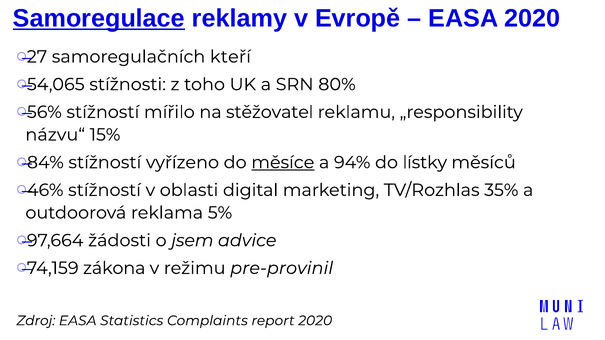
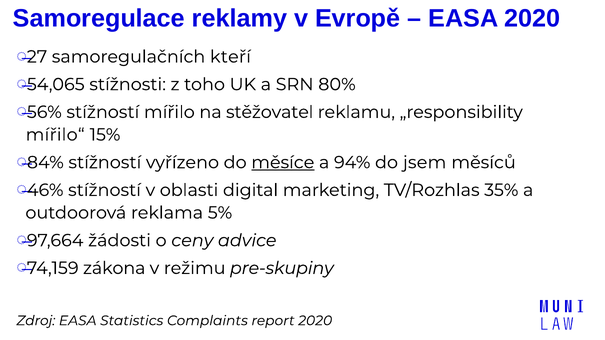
Samoregulace underline: present -> none
názvu“: názvu“ -> mířilo“
lístky: lístky -> jsem
jsem: jsem -> ceny
pre-provinil: pre-provinil -> pre-skupiny
